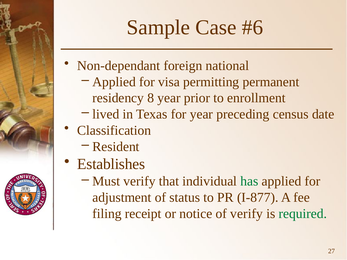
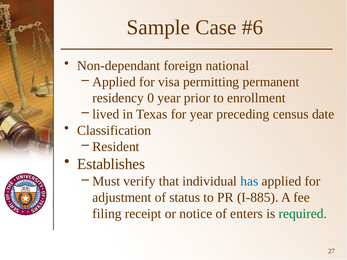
8: 8 -> 0
has colour: green -> blue
I-877: I-877 -> I-885
of verify: verify -> enters
